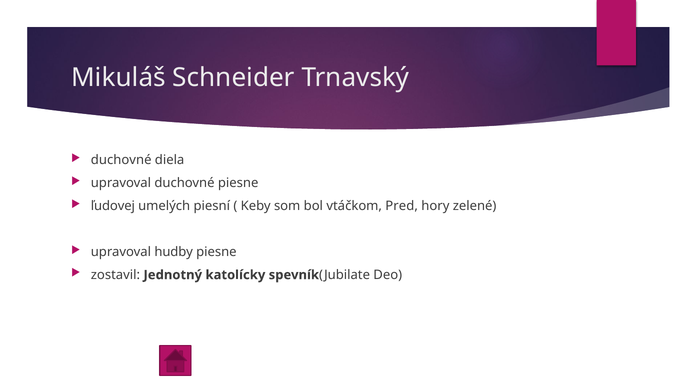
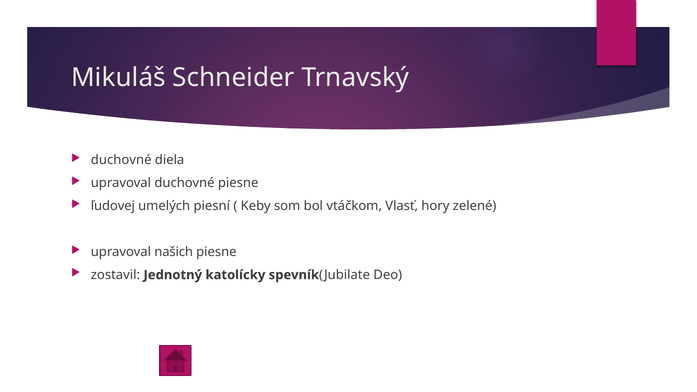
Pred: Pred -> Vlasť
hudby: hudby -> našich
